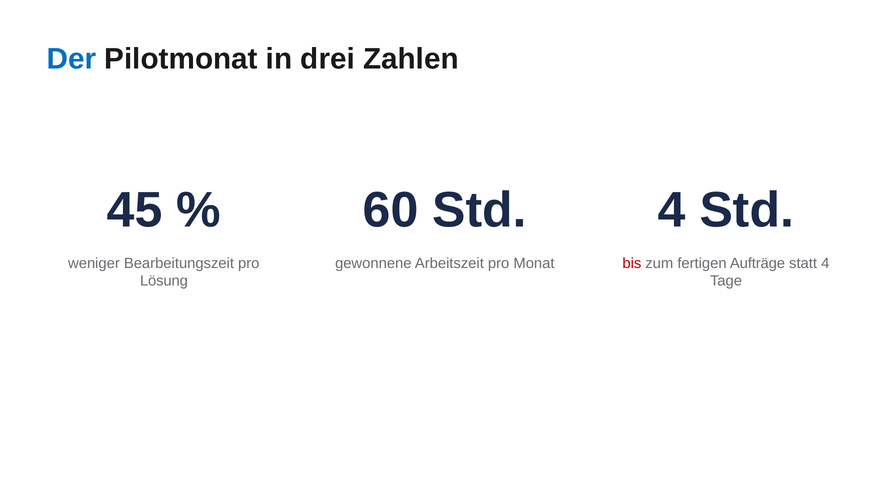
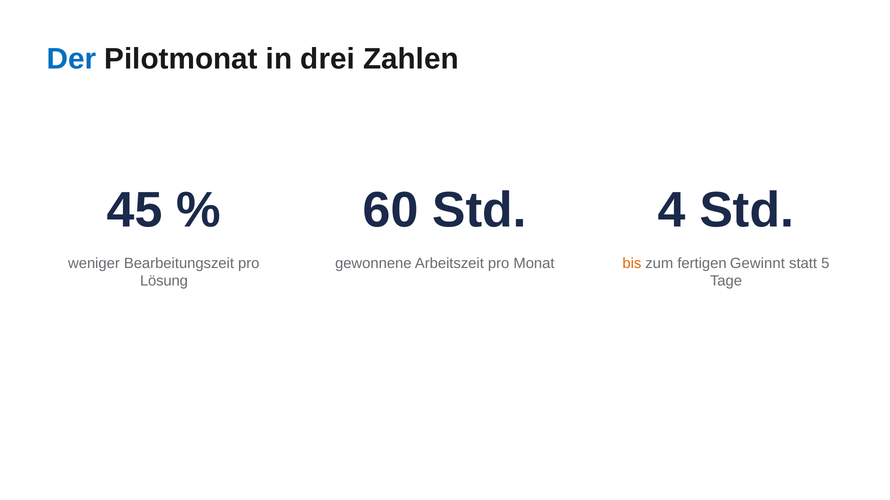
bis colour: red -> orange
Aufträge: Aufträge -> Gewinnt
statt 4: 4 -> 5
